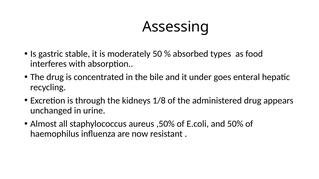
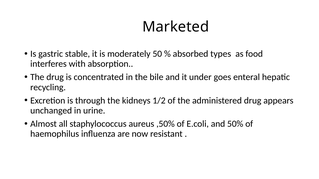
Assessing: Assessing -> Marketed
1/8: 1/8 -> 1/2
